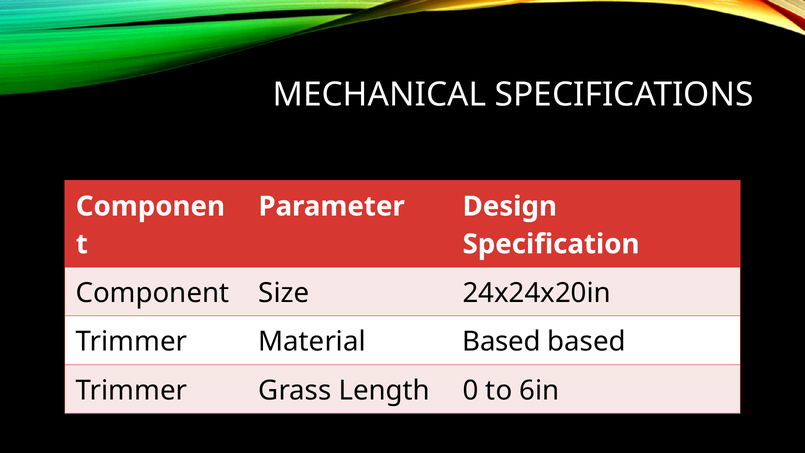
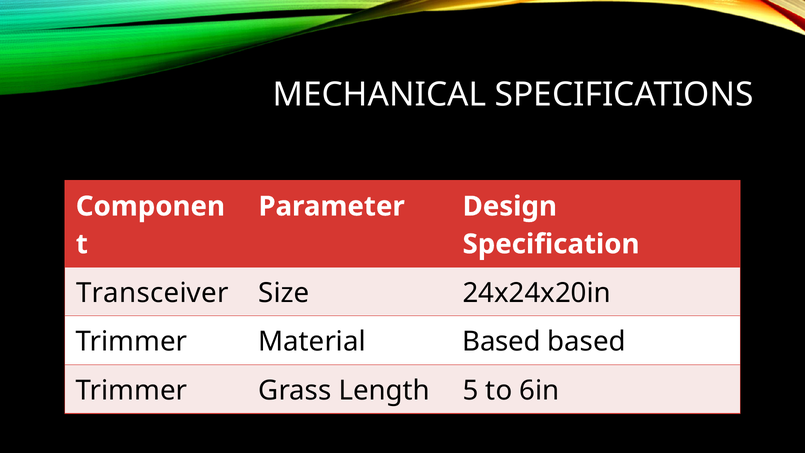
Component: Component -> Transceiver
0: 0 -> 5
